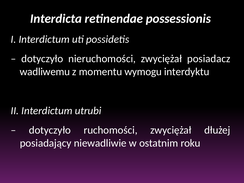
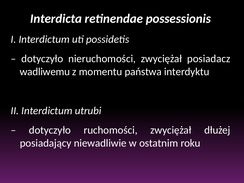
wymogu: wymogu -> państwa
